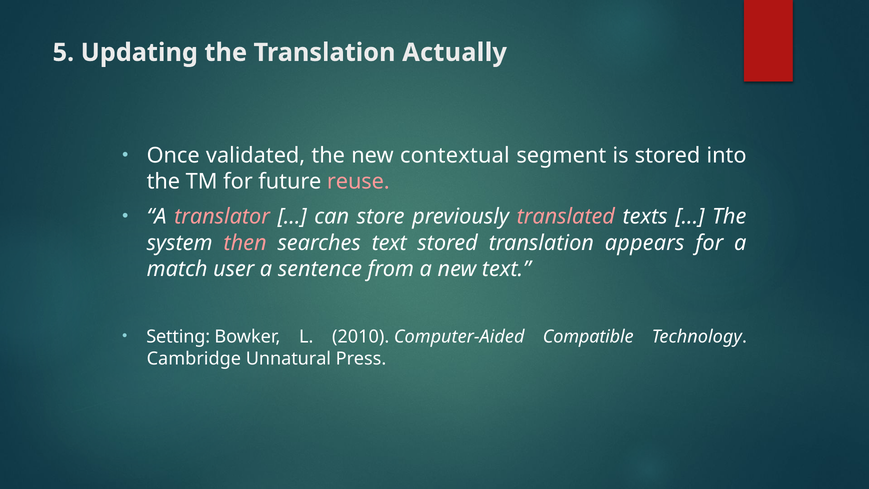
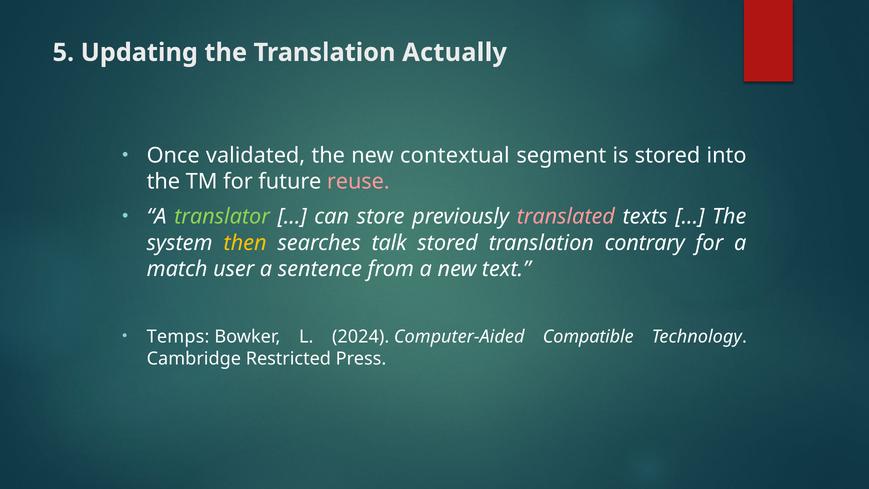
translator colour: pink -> light green
then colour: pink -> yellow
searches text: text -> talk
appears: appears -> contrary
Setting: Setting -> Temps
2010: 2010 -> 2024
Unnatural: Unnatural -> Restricted
